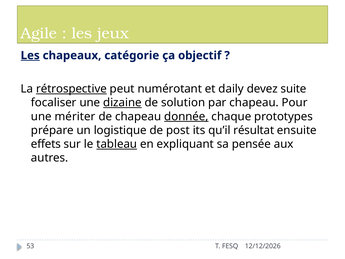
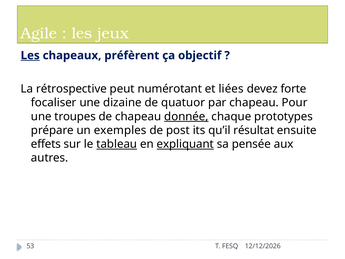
catégorie: catégorie -> préfèrent
rétrospective underline: present -> none
daily: daily -> liées
suite: suite -> forte
dizaine underline: present -> none
solution: solution -> quatuor
mériter: mériter -> troupes
logistique: logistique -> exemples
expliquant underline: none -> present
